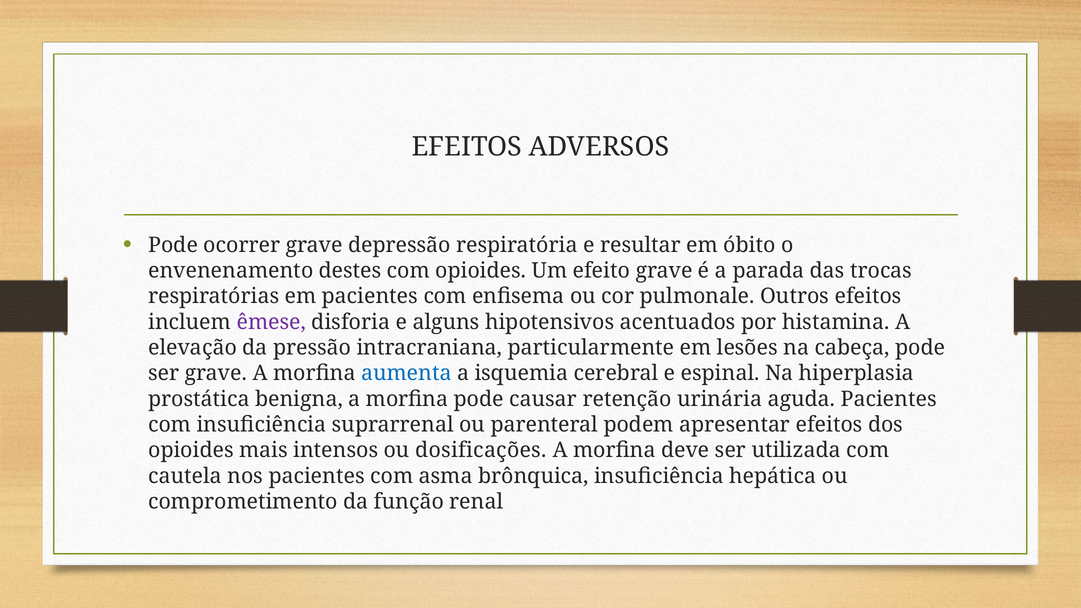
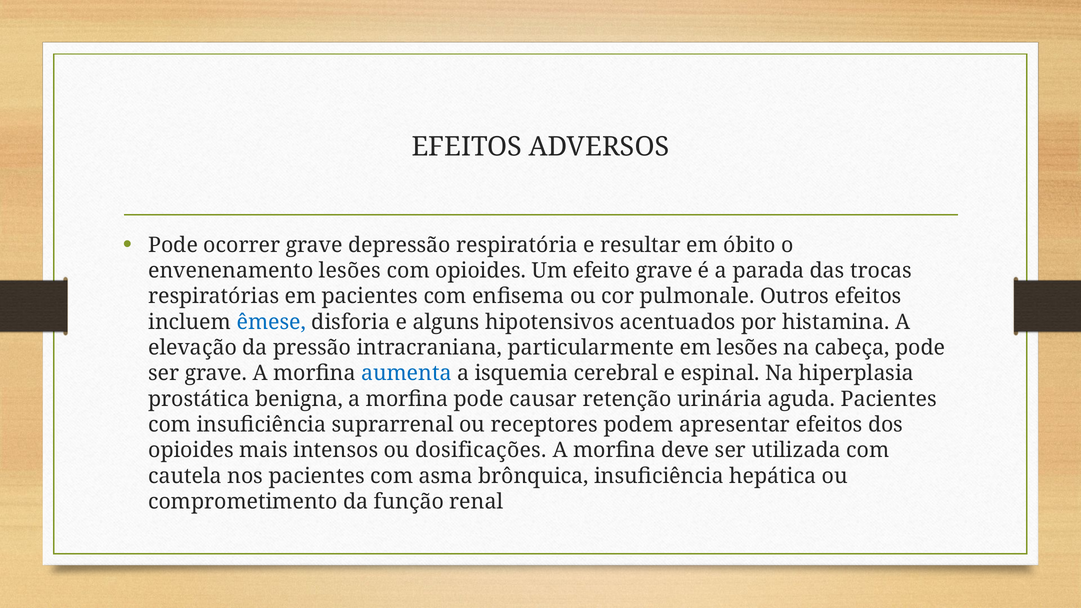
envenenamento destes: destes -> lesões
êmese colour: purple -> blue
parenteral: parenteral -> receptores
